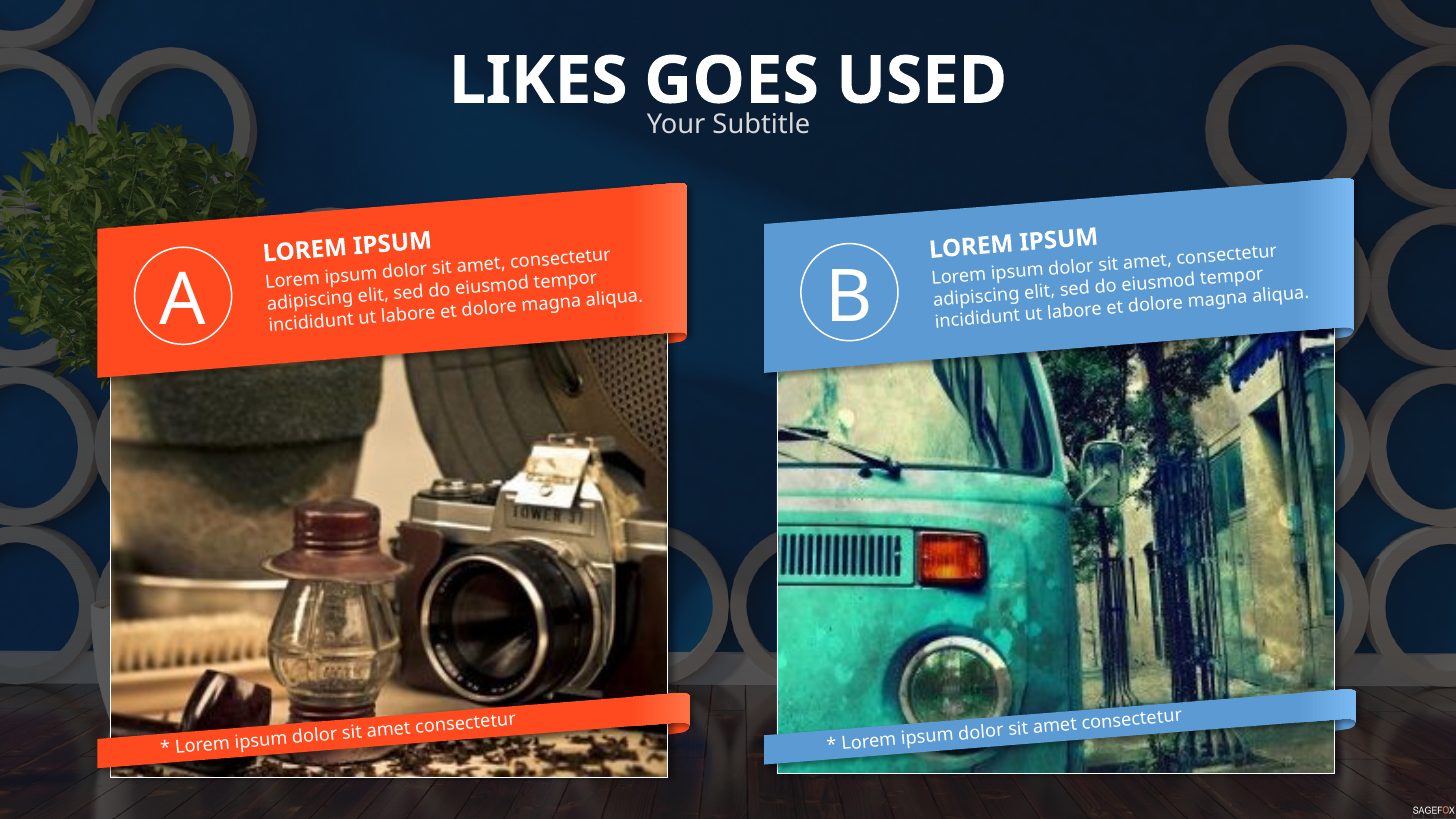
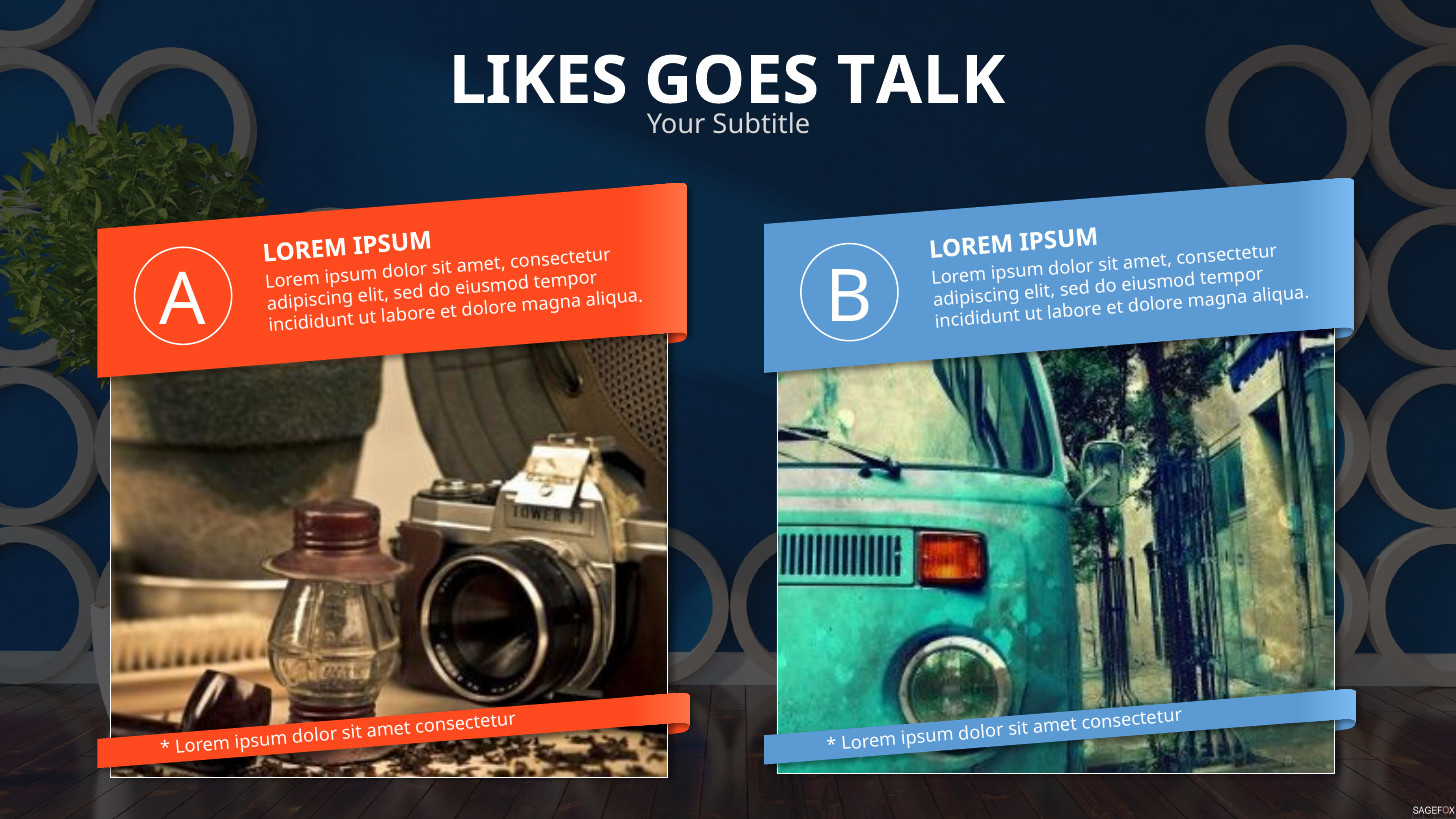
USED: USED -> TALK
